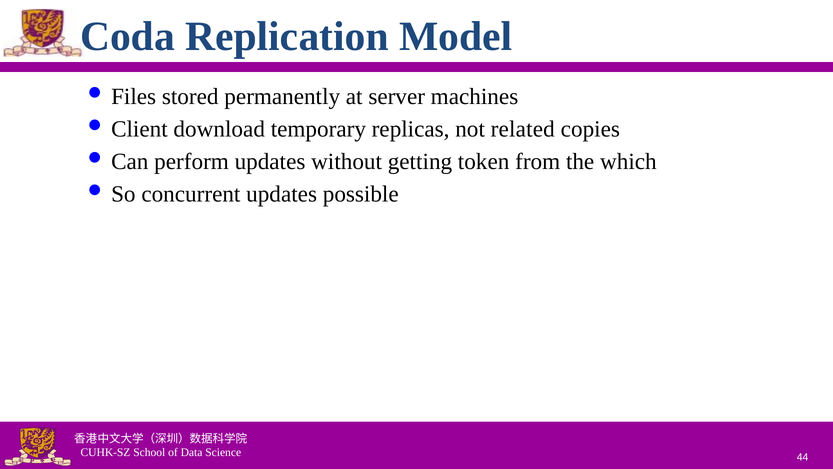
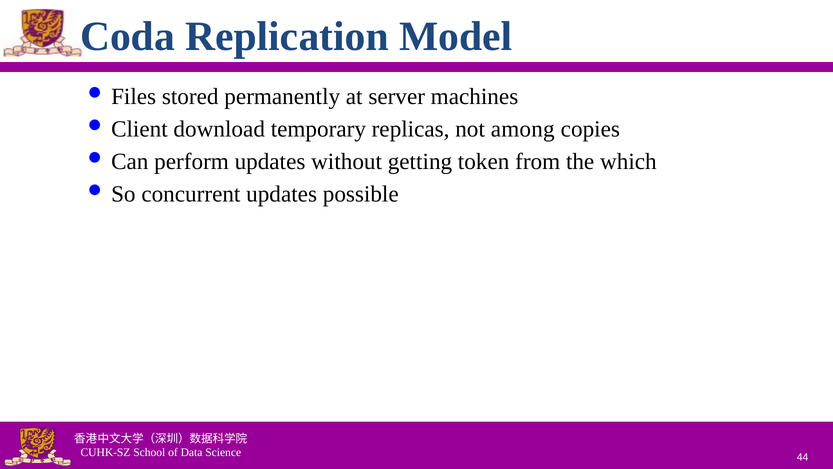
related: related -> among
